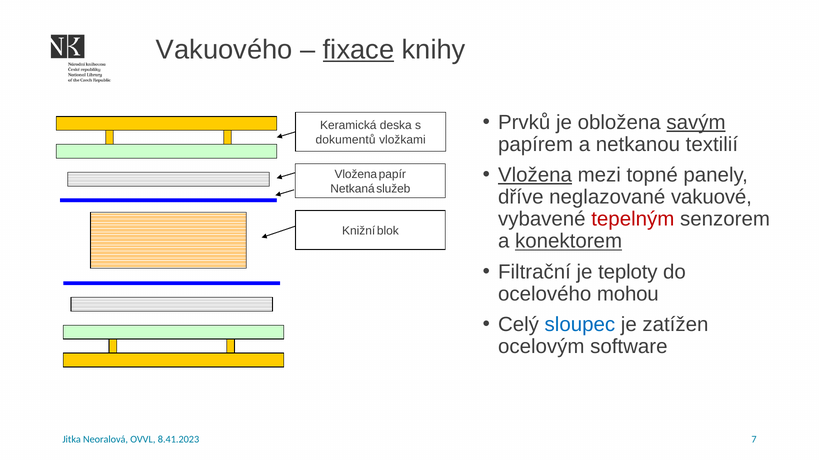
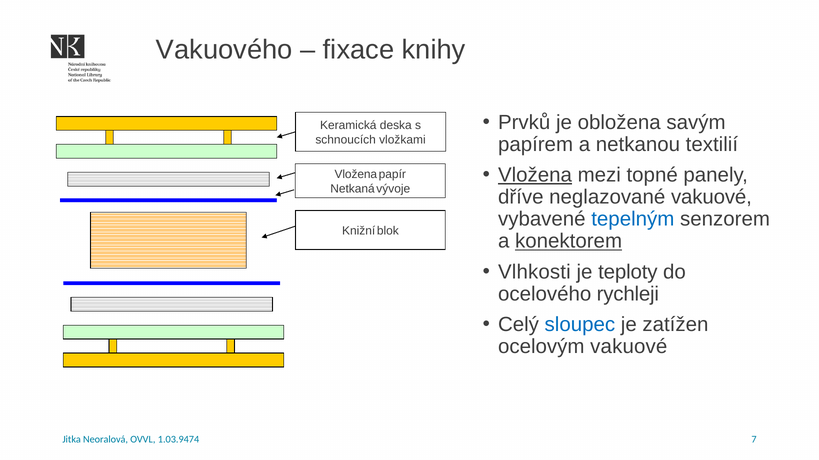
fixace underline: present -> none
savým underline: present -> none
dokumentů: dokumentů -> schnoucích
služeb: služeb -> vývoje
tepelným colour: red -> blue
Filtrační: Filtrační -> Vlhkosti
mohou: mohou -> rychleji
ocelovým software: software -> vakuové
8.41.2023: 8.41.2023 -> 1.03.9474
